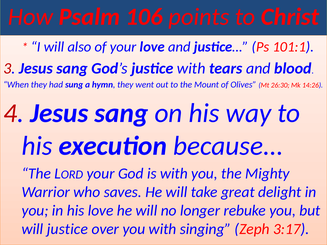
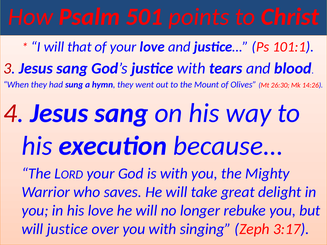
106: 106 -> 501
also: also -> that
